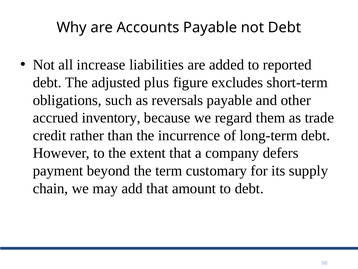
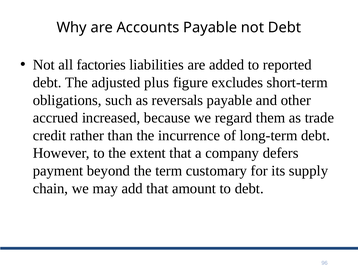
increase: increase -> factories
inventory: inventory -> increased
